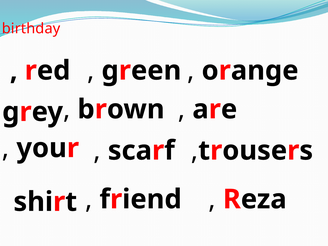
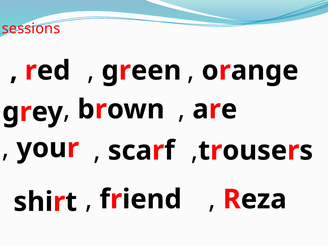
birthday: birthday -> sessions
